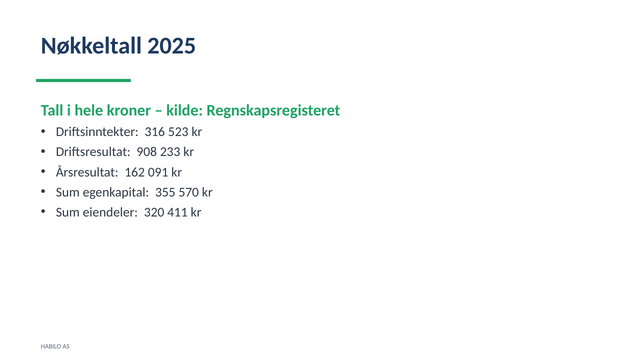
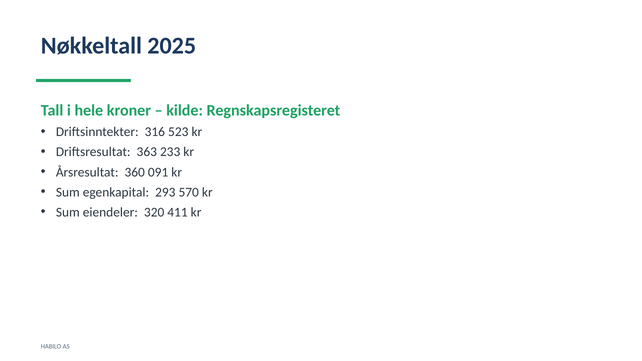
908: 908 -> 363
162: 162 -> 360
355: 355 -> 293
